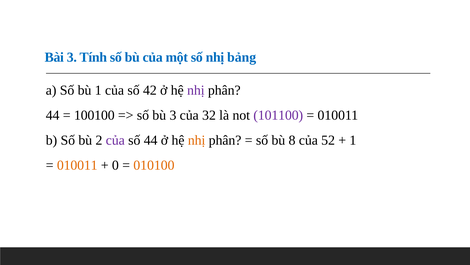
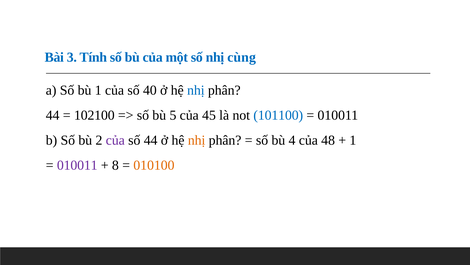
bảng: bảng -> cùng
42: 42 -> 40
nhị at (196, 90) colour: purple -> blue
100100: 100100 -> 102100
bù 3: 3 -> 5
32: 32 -> 45
101100 colour: purple -> blue
8: 8 -> 4
52: 52 -> 48
010011 at (77, 165) colour: orange -> purple
0: 0 -> 8
